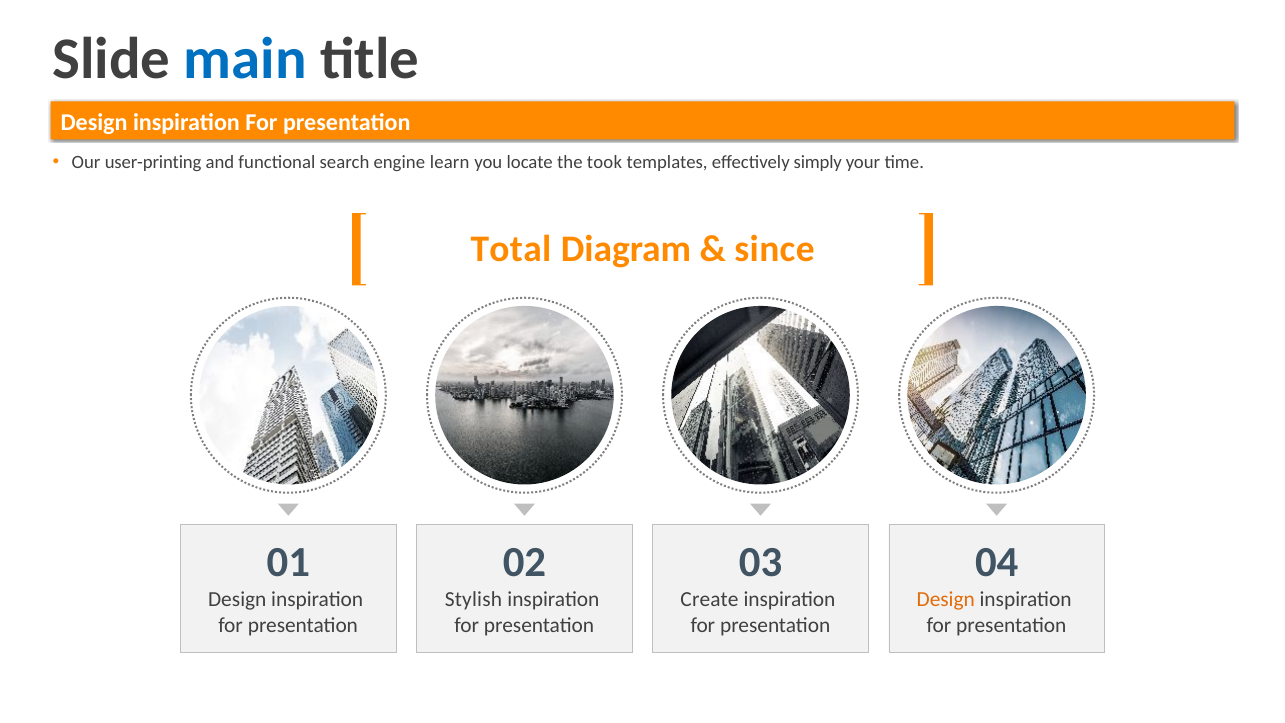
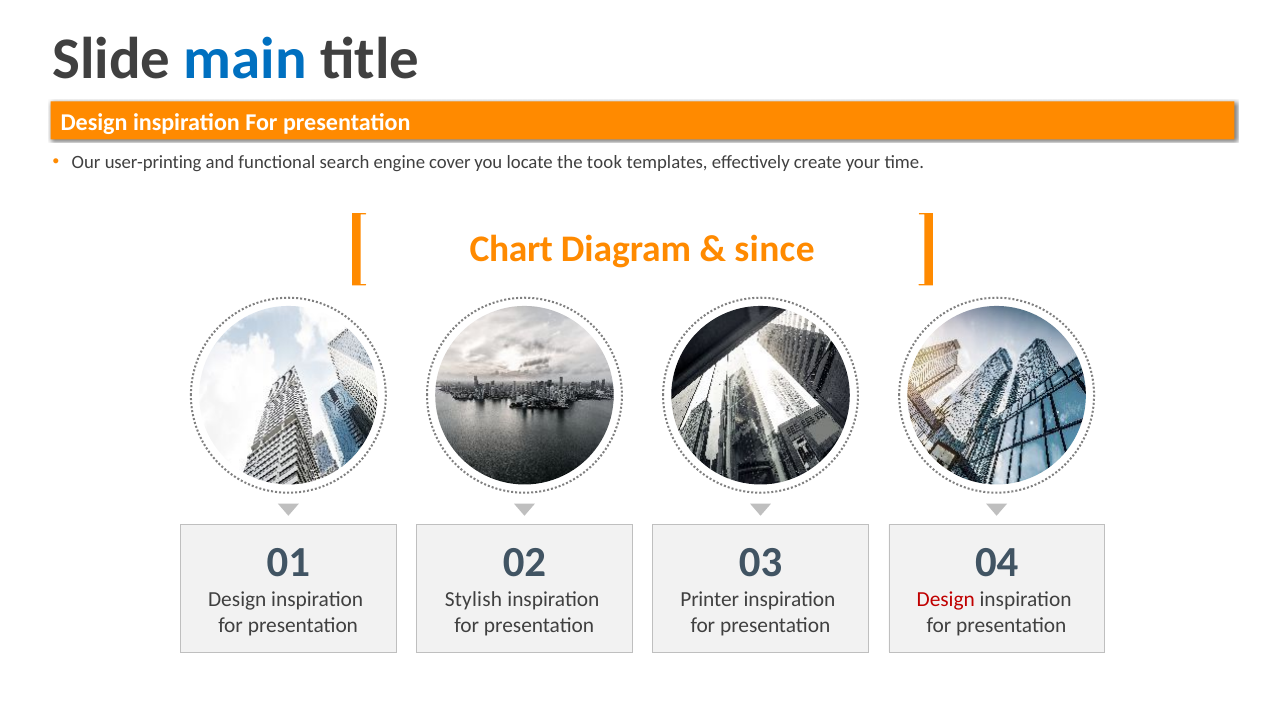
learn: learn -> cover
simply: simply -> create
Total: Total -> Chart
Create: Create -> Printer
Design at (946, 599) colour: orange -> red
